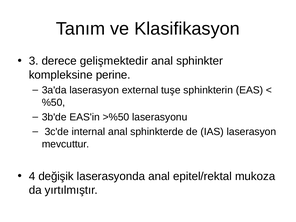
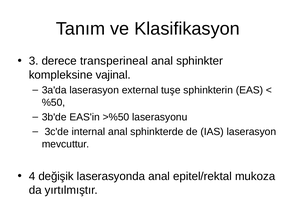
gelişmektedir: gelişmektedir -> transperineal
perine: perine -> vajinal
